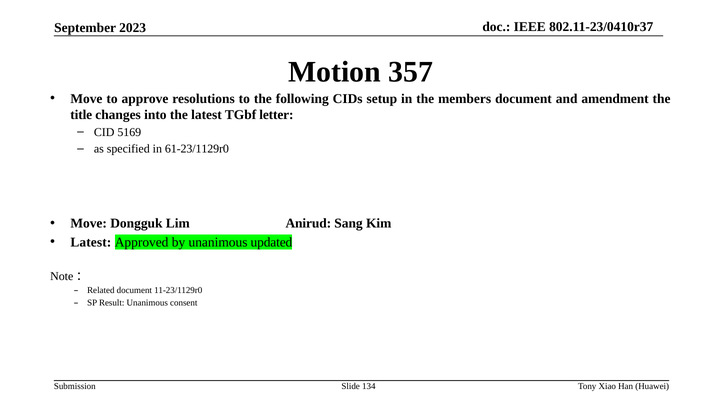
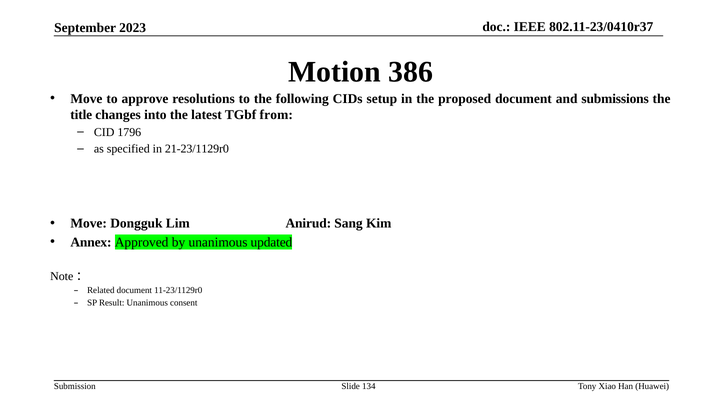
357: 357 -> 386
members: members -> proposed
amendment: amendment -> submissions
letter: letter -> from
5169: 5169 -> 1796
61-23/1129r0: 61-23/1129r0 -> 21-23/1129r0
Latest at (91, 242): Latest -> Annex
